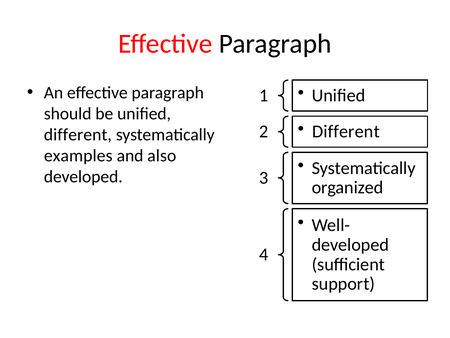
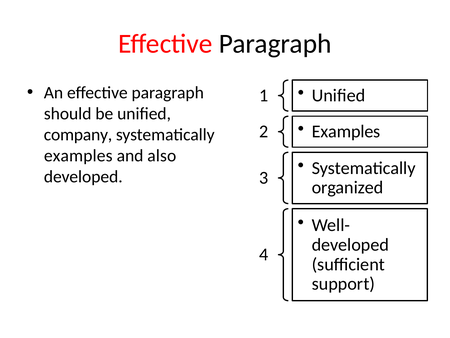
Different at (346, 131): Different -> Examples
different at (78, 135): different -> company
